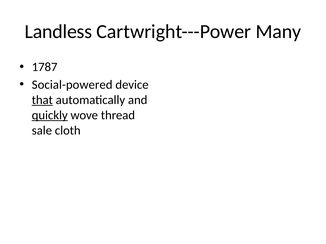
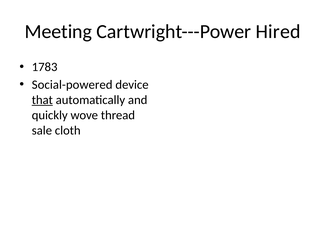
Landless: Landless -> Meeting
Many: Many -> Hired
1787: 1787 -> 1783
quickly underline: present -> none
